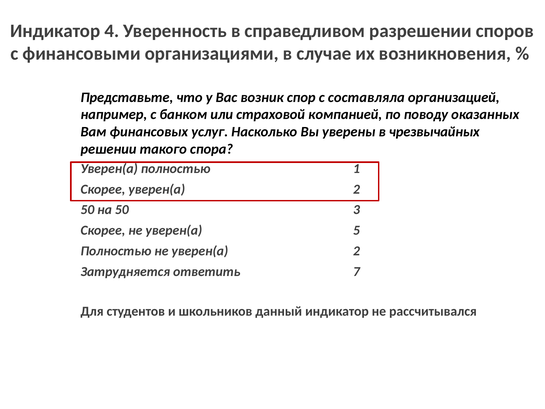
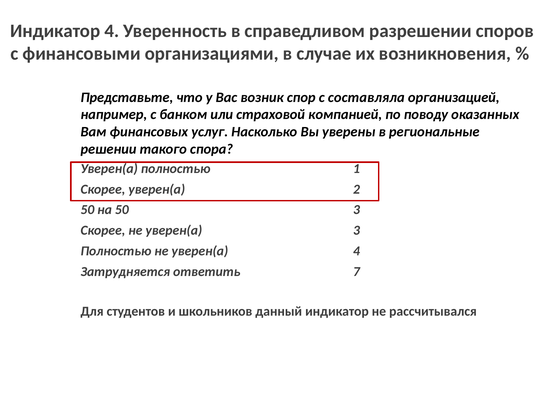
чрезвычайных: чрезвычайных -> региональные
уверен(а 5: 5 -> 3
не уверен(а 2: 2 -> 4
